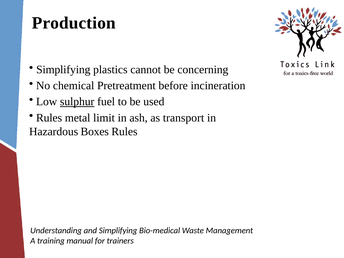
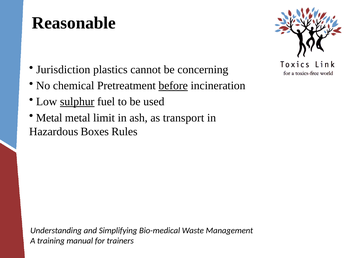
Production: Production -> Reasonable
Simplifying at (63, 70): Simplifying -> Jurisdiction
before underline: none -> present
Rules at (49, 118): Rules -> Metal
